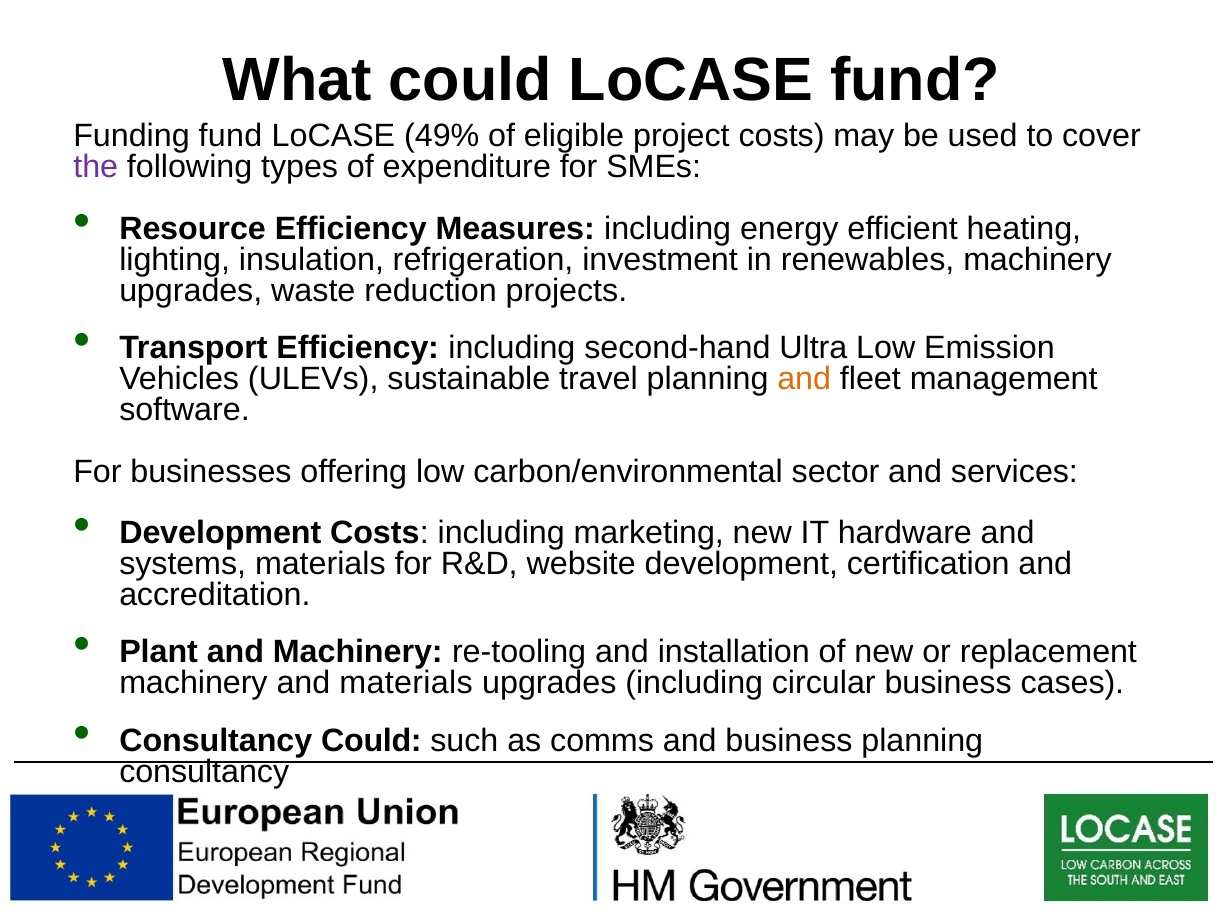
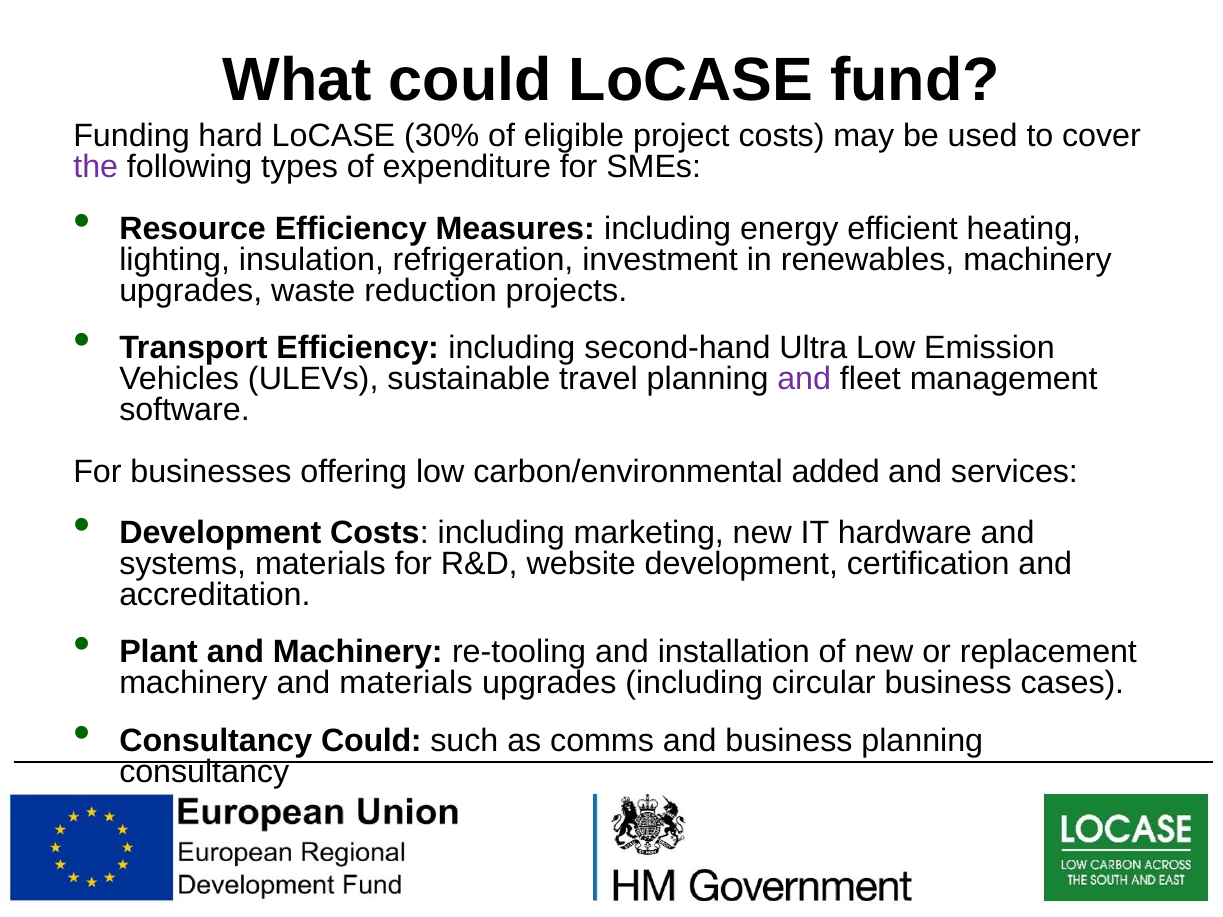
Funding fund: fund -> hard
49%: 49% -> 30%
and at (804, 379) colour: orange -> purple
sector: sector -> added
